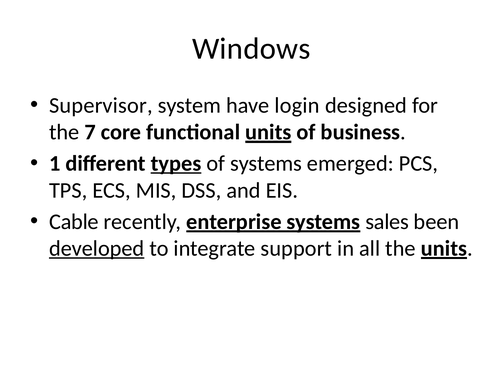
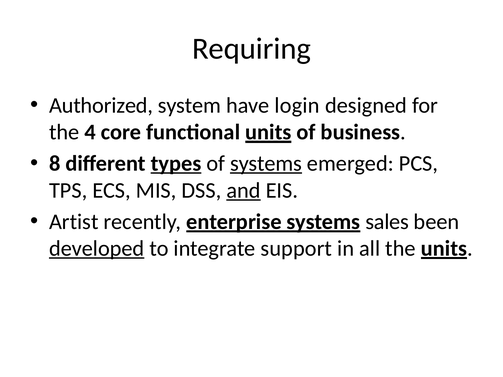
Windows: Windows -> Requiring
Supervisor: Supervisor -> Authorized
7: 7 -> 4
1: 1 -> 8
systems at (266, 164) underline: none -> present
and underline: none -> present
Cable: Cable -> Artist
